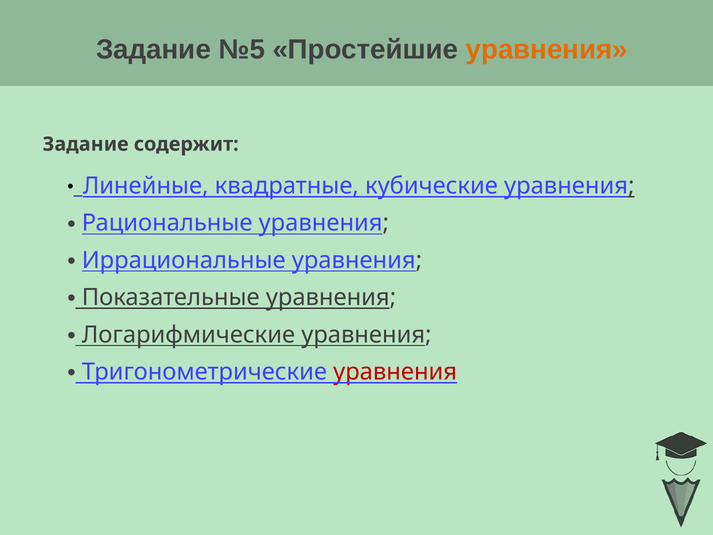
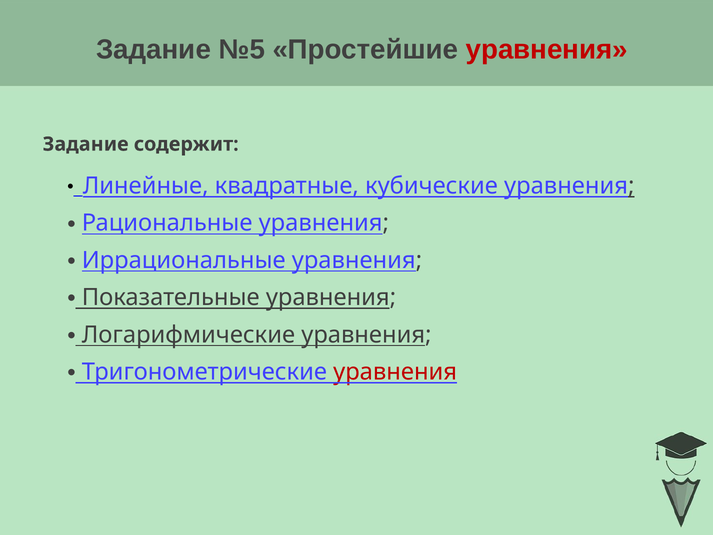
уравнения at (547, 50) colour: orange -> red
